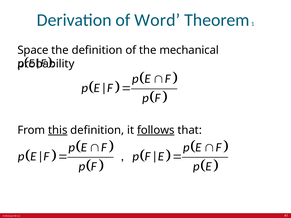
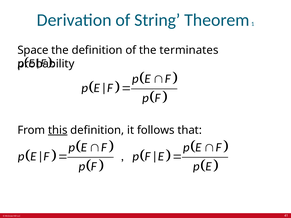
Word: Word -> String
mechanical: mechanical -> terminates
follows underline: present -> none
